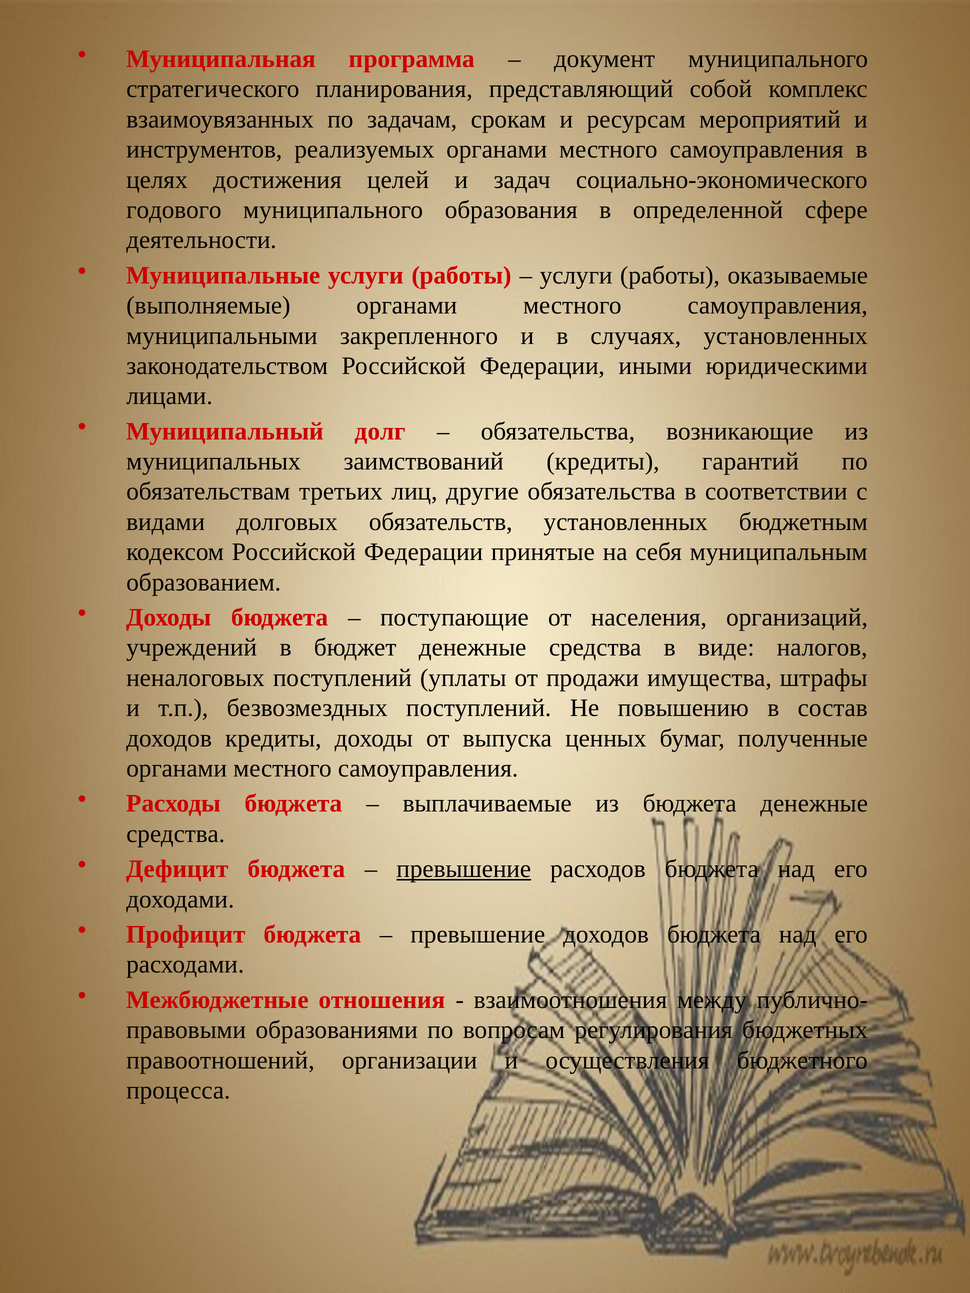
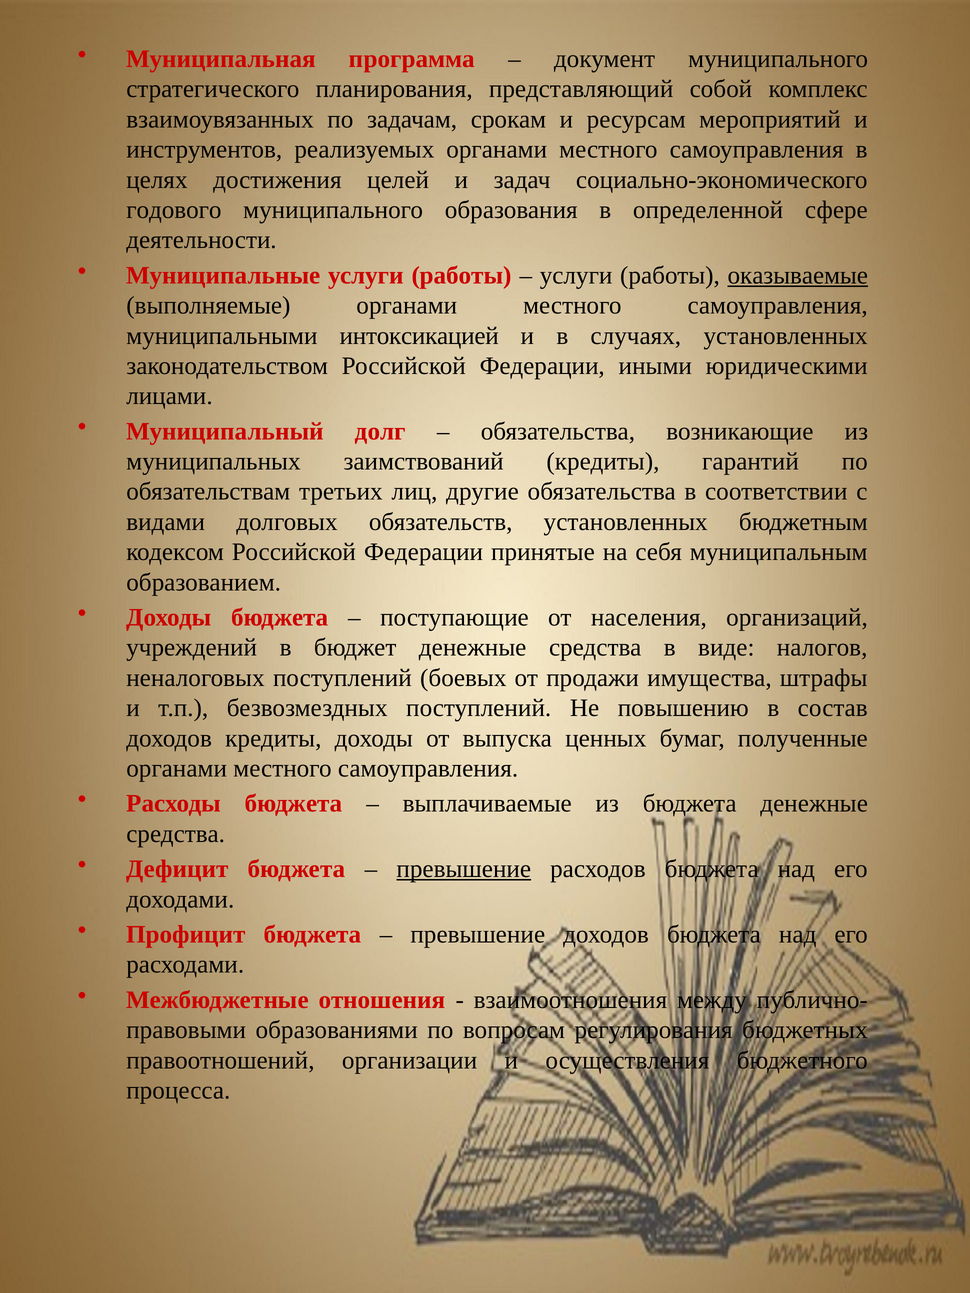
оказываемые underline: none -> present
закрепленного: закрепленного -> интоксикацией
уплаты: уплаты -> боевых
